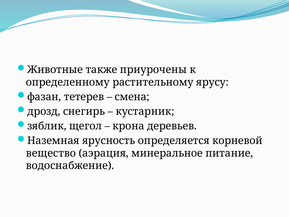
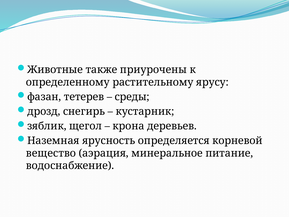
смена: смена -> среды
